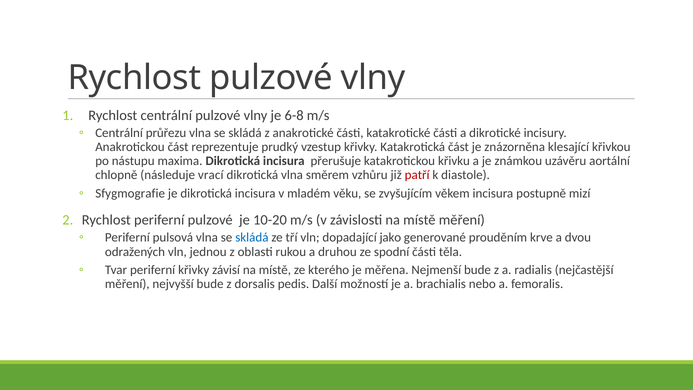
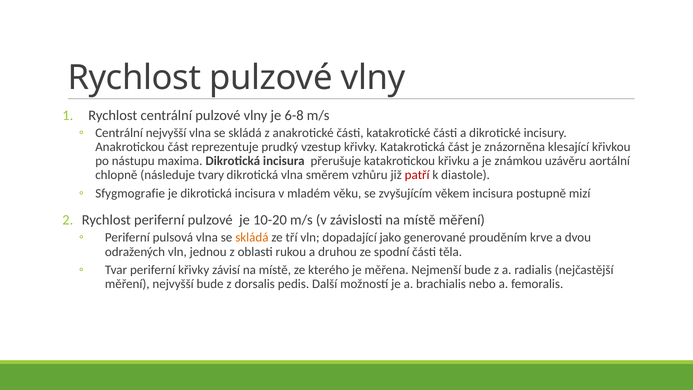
Centrální průřezu: průřezu -> nejvyšší
vrací: vrací -> tvary
skládá at (252, 238) colour: blue -> orange
